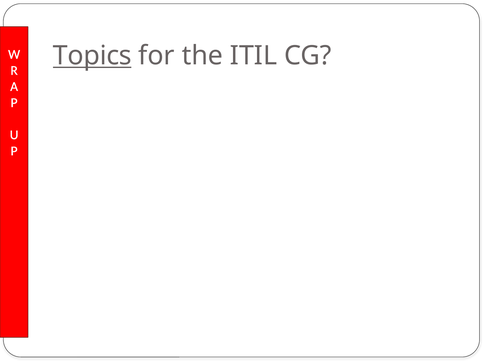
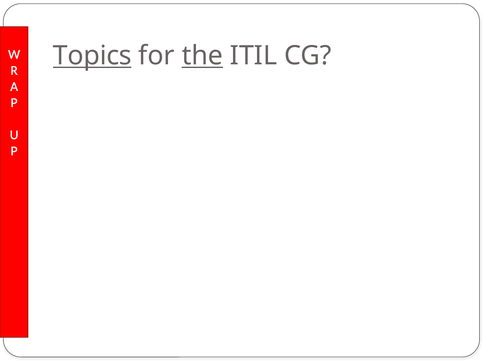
the underline: none -> present
